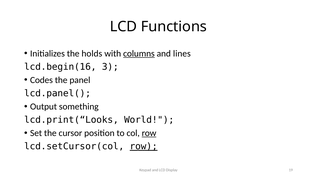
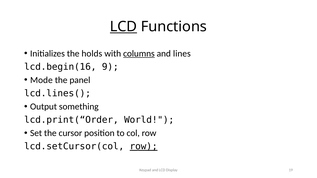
LCD at (124, 27) underline: none -> present
3: 3 -> 9
Codes: Codes -> Mode
lcd.panel(: lcd.panel( -> lcd.lines(
lcd.print(“Looks: lcd.print(“Looks -> lcd.print(“Order
row at (149, 133) underline: present -> none
